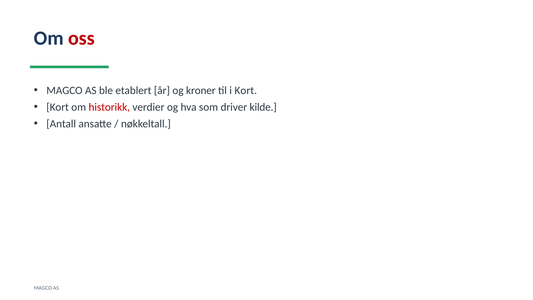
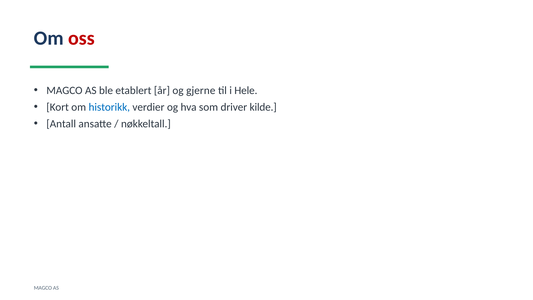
kroner: kroner -> gjerne
i Kort: Kort -> Hele
historikk colour: red -> blue
